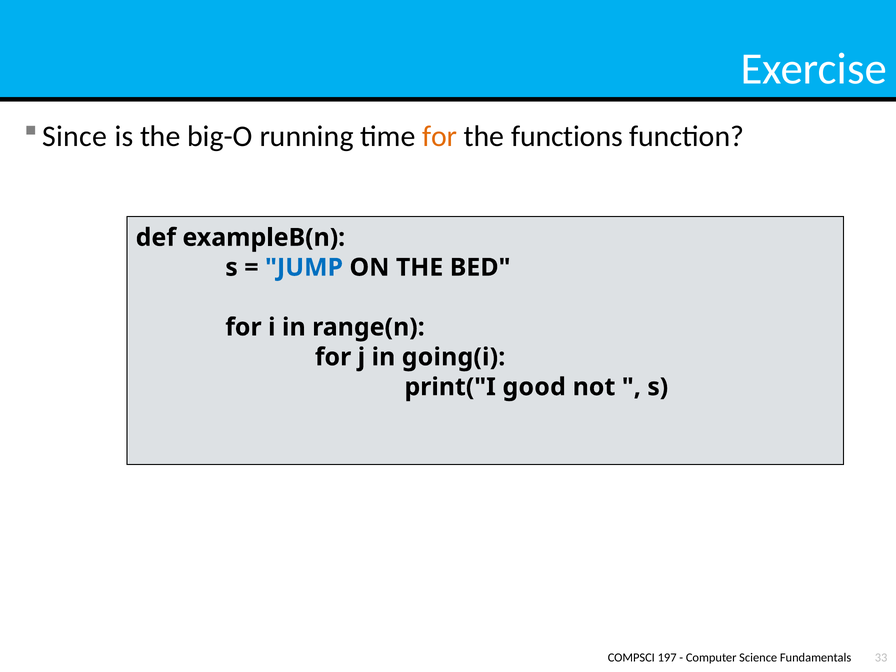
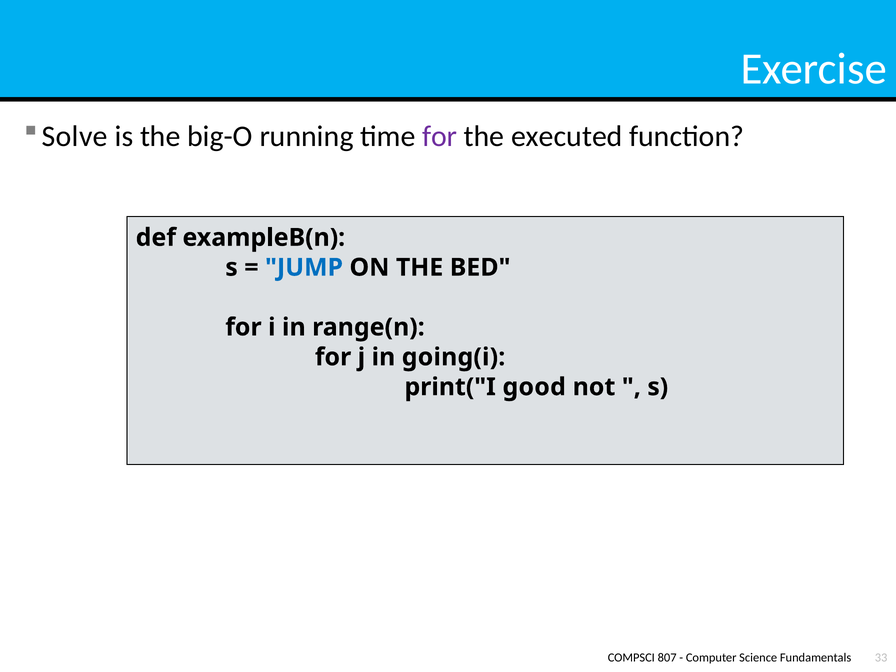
Since: Since -> Solve
for at (440, 136) colour: orange -> purple
functions: functions -> executed
197: 197 -> 807
